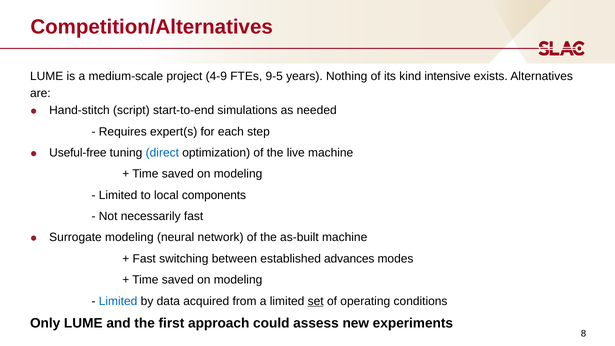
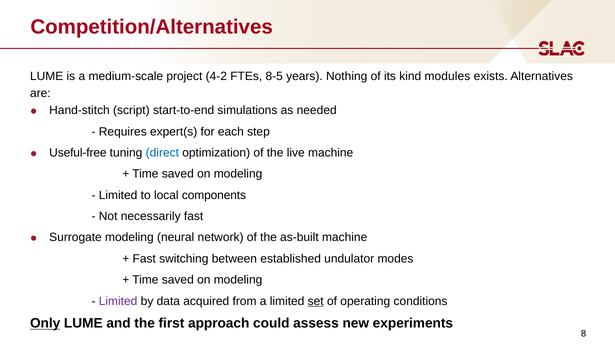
4-9: 4-9 -> 4-2
9-5: 9-5 -> 8-5
intensive: intensive -> modules
advances: advances -> undulator
Limited at (118, 301) colour: blue -> purple
Only underline: none -> present
